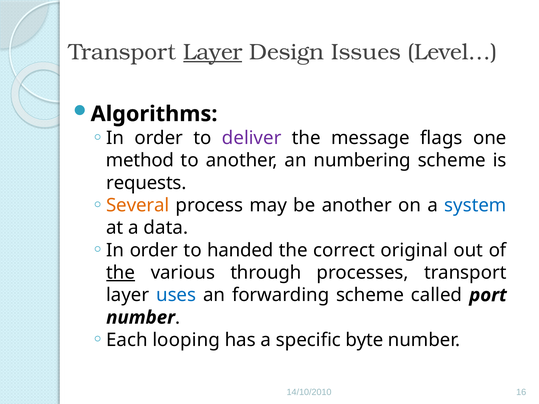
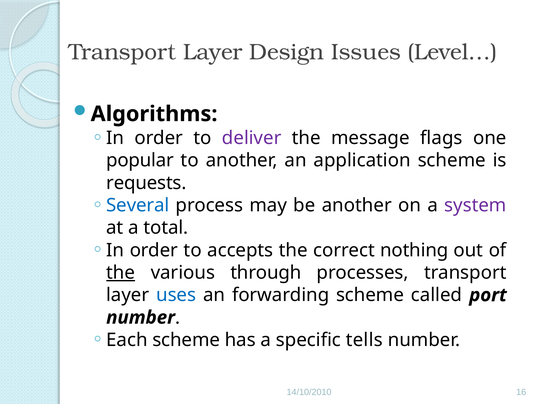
Layer at (213, 52) underline: present -> none
method: method -> popular
numbering: numbering -> application
Several colour: orange -> blue
system colour: blue -> purple
data: data -> total
handed: handed -> accepts
original: original -> nothing
Each looping: looping -> scheme
byte: byte -> tells
